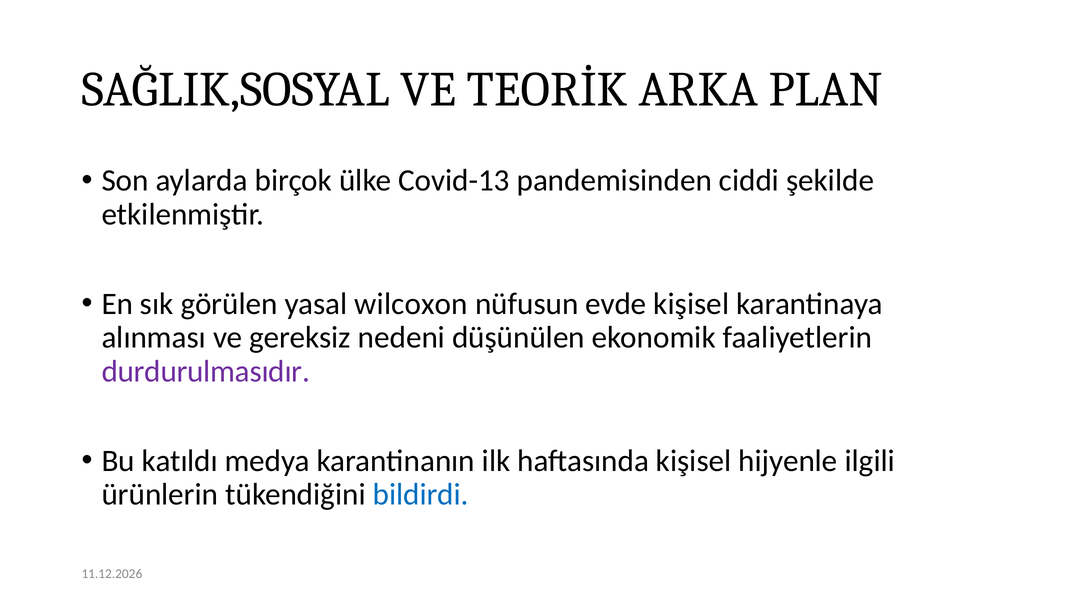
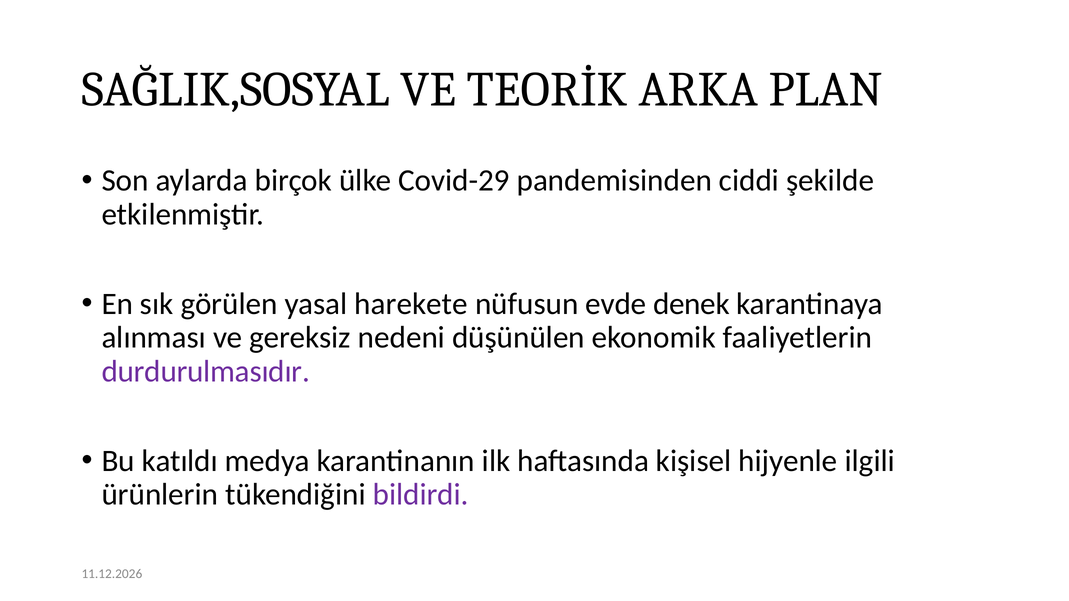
Covid-13: Covid-13 -> Covid-29
wilcoxon: wilcoxon -> harekete
evde kişisel: kişisel -> denek
bildirdi colour: blue -> purple
